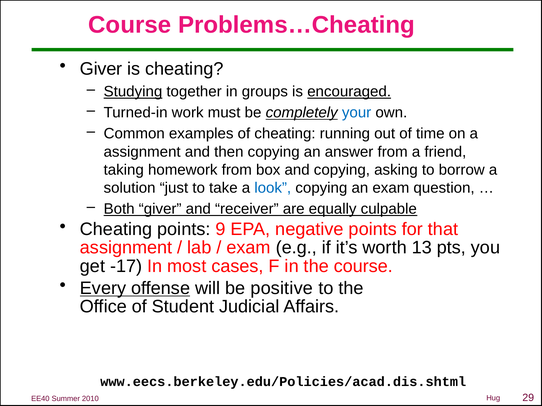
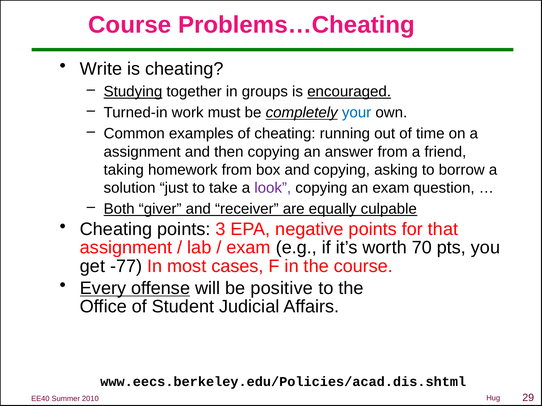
Giver at (101, 69): Giver -> Write
look colour: blue -> purple
9: 9 -> 3
13: 13 -> 70
-17: -17 -> -77
